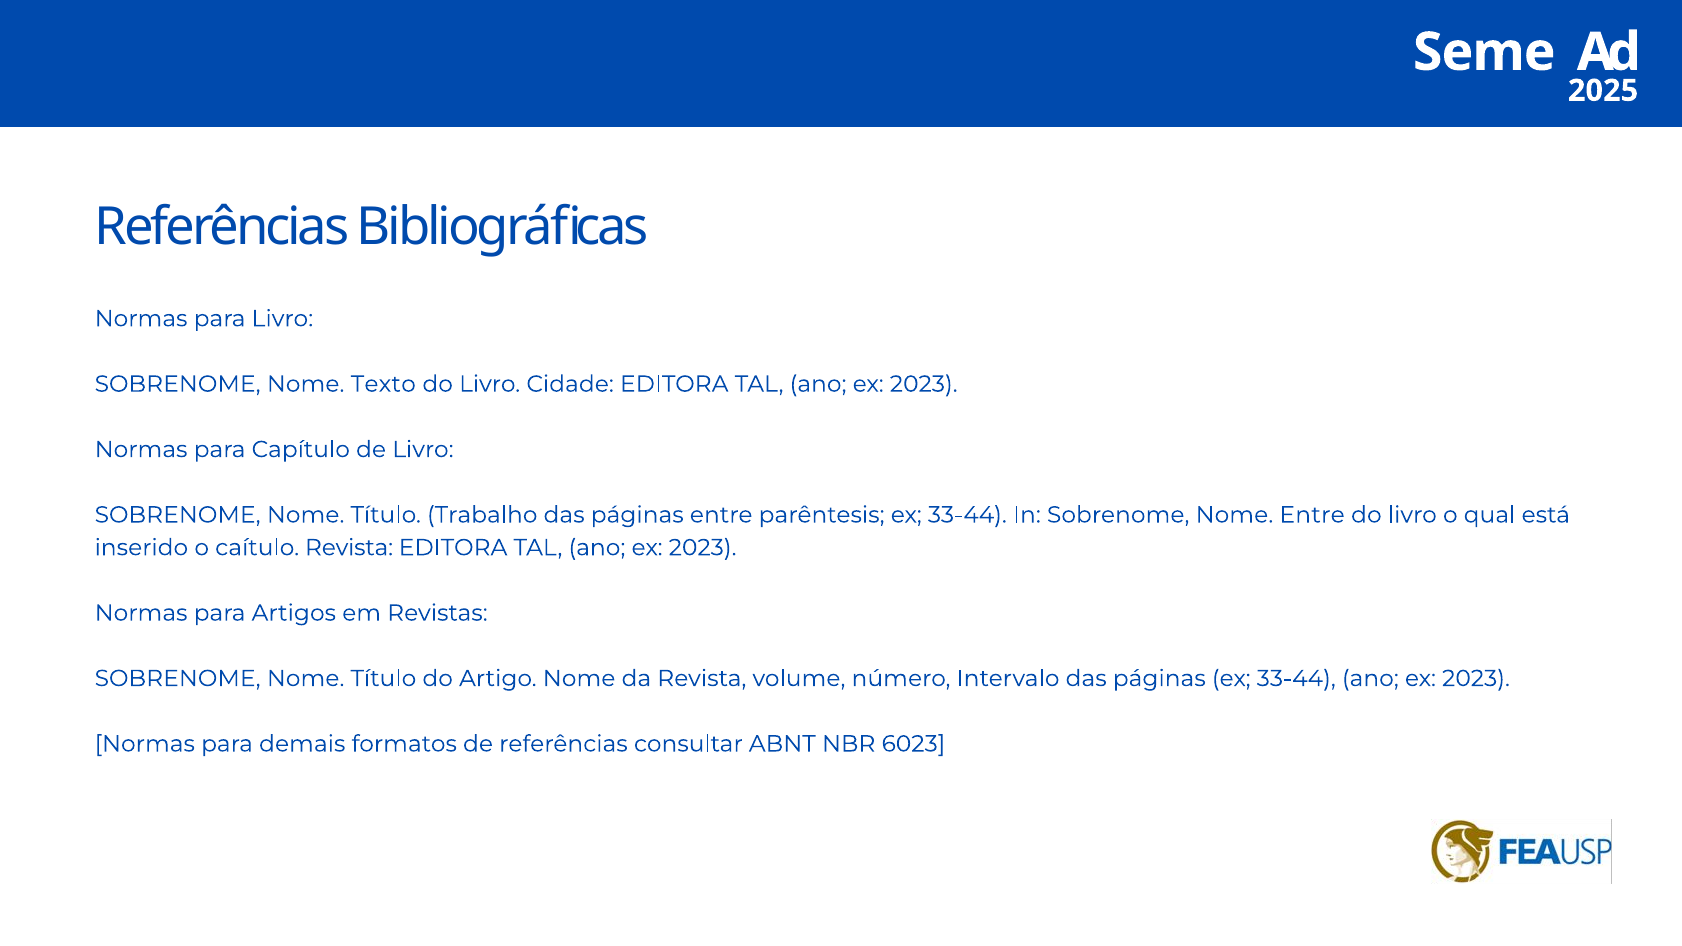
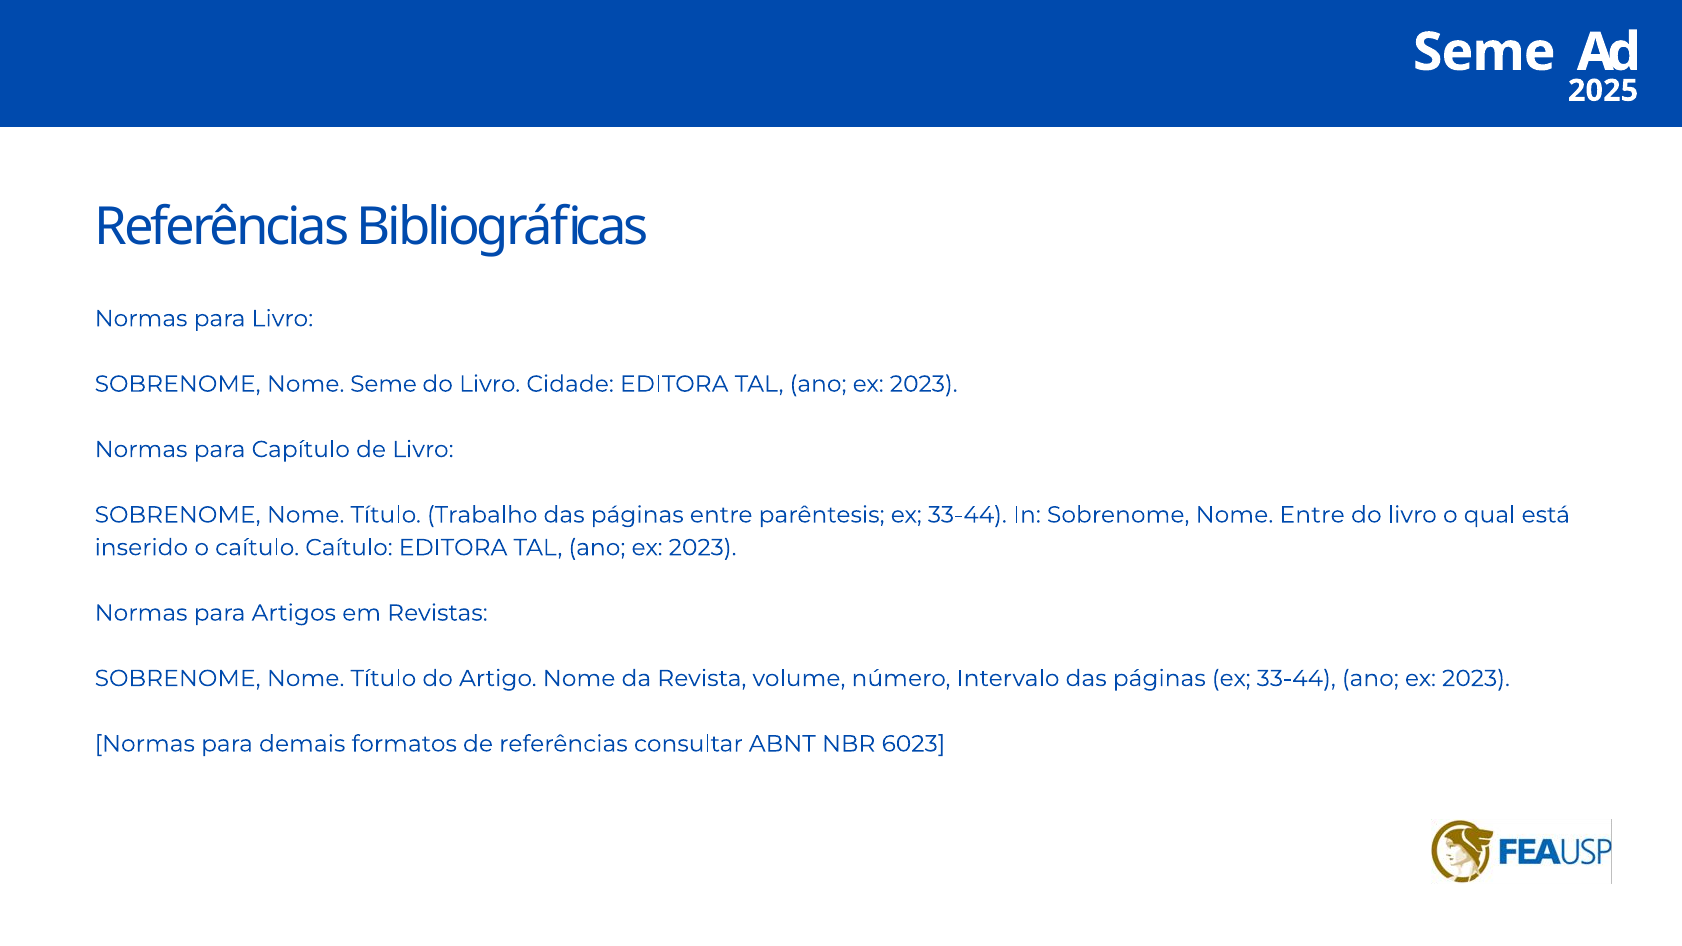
Nome Texto: Texto -> Seme
caítulo Revista: Revista -> Caítulo
